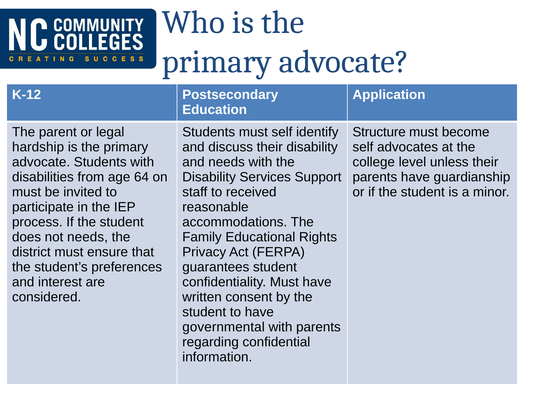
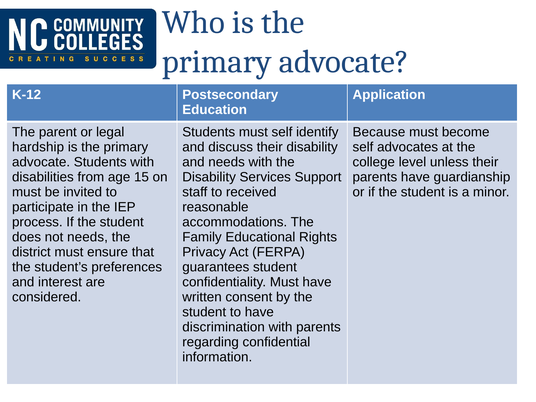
Structure: Structure -> Because
64: 64 -> 15
governmental: governmental -> discrimination
